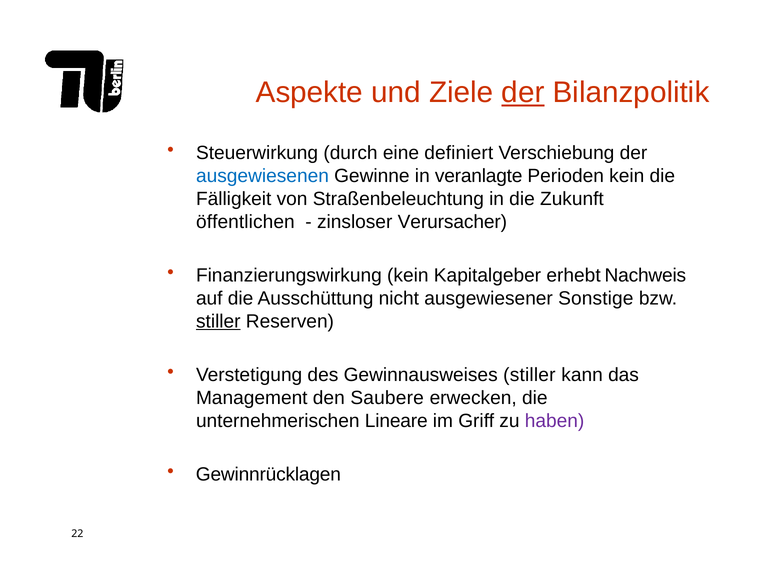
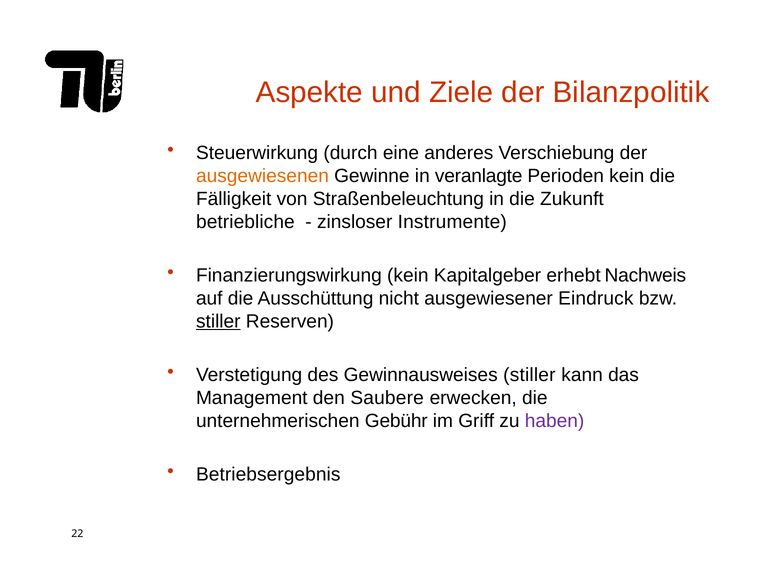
der at (523, 93) underline: present -> none
definiert: definiert -> anderes
ausgewiesenen colour: blue -> orange
öffentlichen: öffentlichen -> betriebliche
Verursacher: Verursacher -> Instrumente
Sonstige: Sonstige -> Eindruck
Lineare: Lineare -> Gebühr
Gewinnrücklagen: Gewinnrücklagen -> Betriebsergebnis
